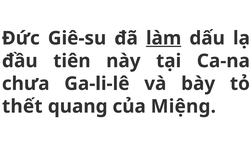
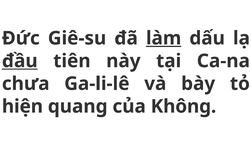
đầu underline: none -> present
thết: thết -> hiện
Miệng: Miệng -> Không
